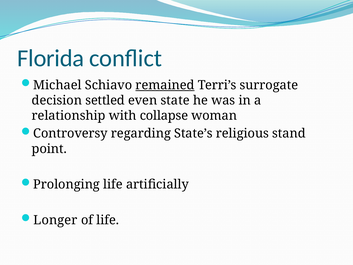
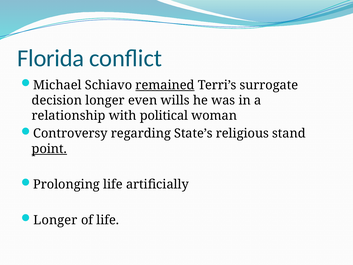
decision settled: settled -> longer
state: state -> wills
collapse: collapse -> political
point underline: none -> present
